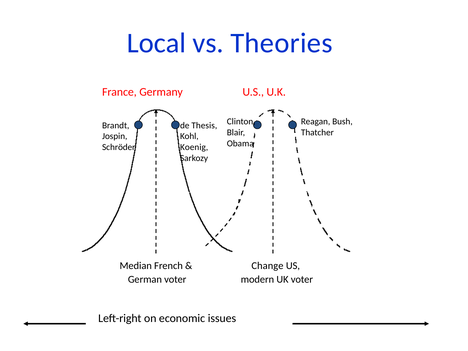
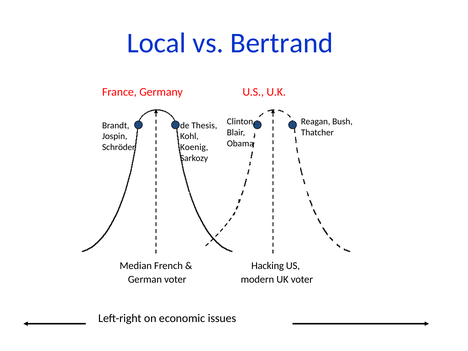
Theories: Theories -> Bertrand
Change: Change -> Hacking
